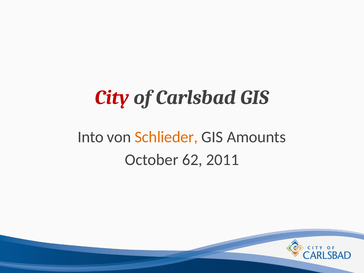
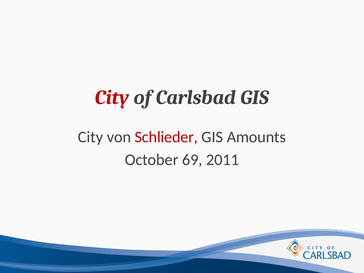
Into at (91, 137): Into -> City
Schlieder colour: orange -> red
62: 62 -> 69
